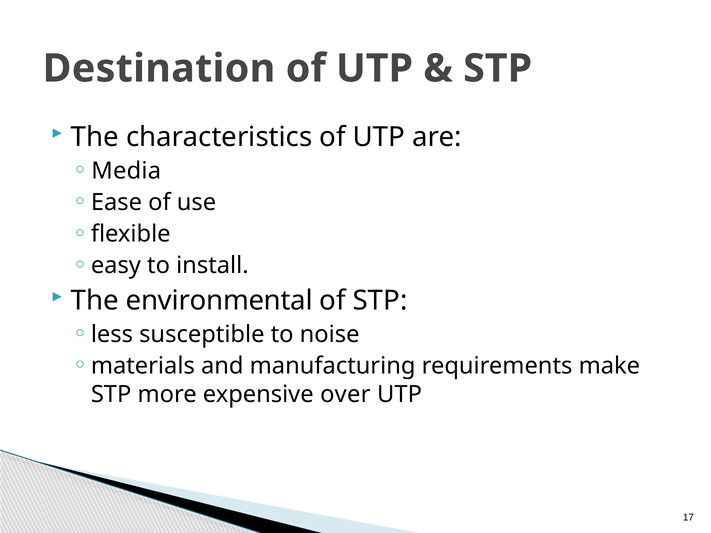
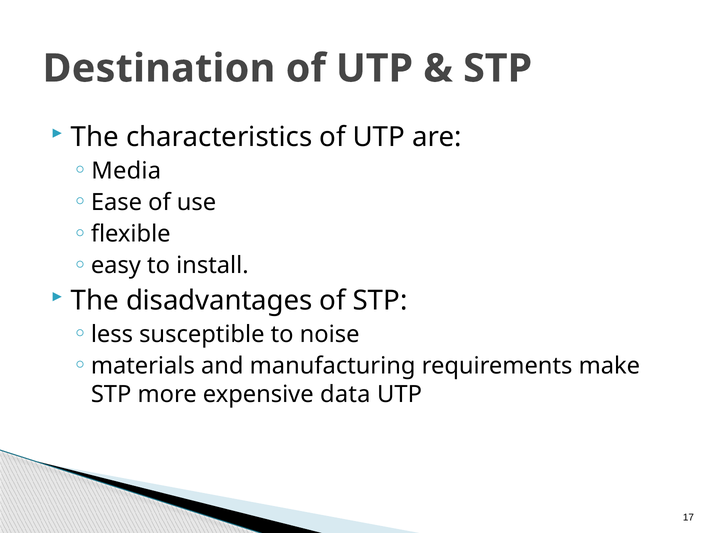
environmental: environmental -> disadvantages
over: over -> data
